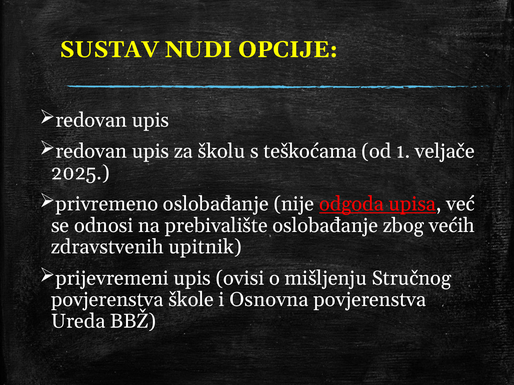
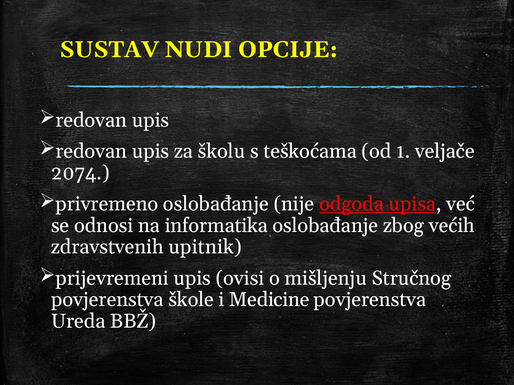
2025: 2025 -> 2074
prebivalište: prebivalište -> informatika
Osnovna: Osnovna -> Medicine
